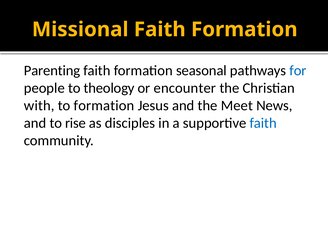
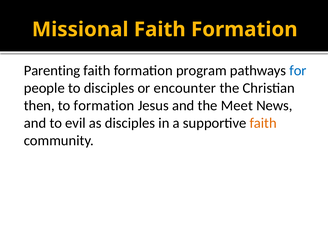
seasonal: seasonal -> program
to theology: theology -> disciples
with: with -> then
rise: rise -> evil
faith at (263, 123) colour: blue -> orange
